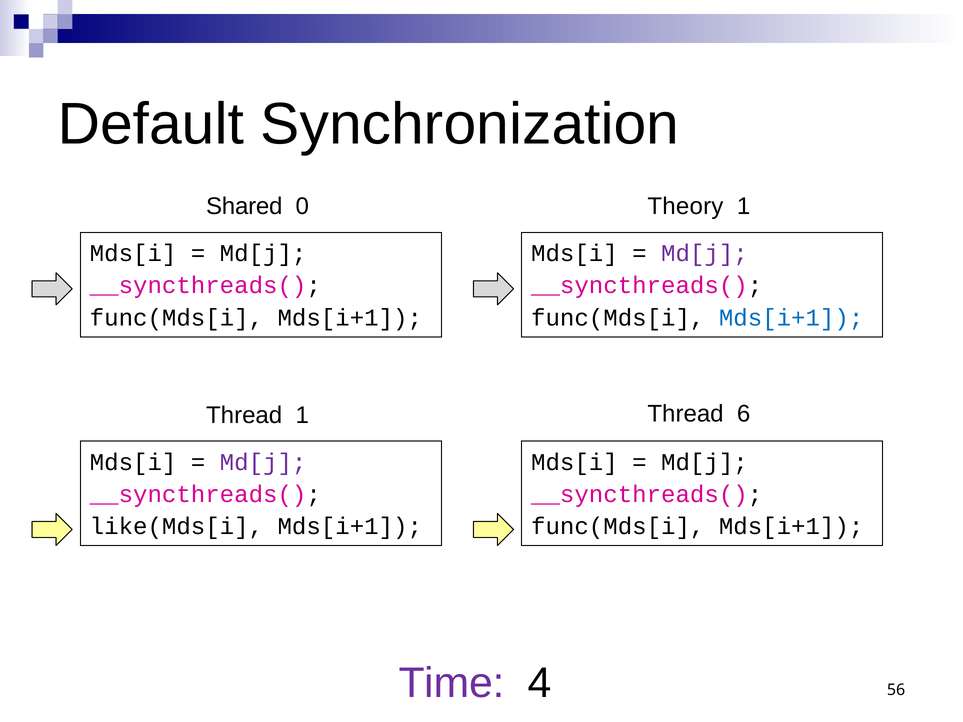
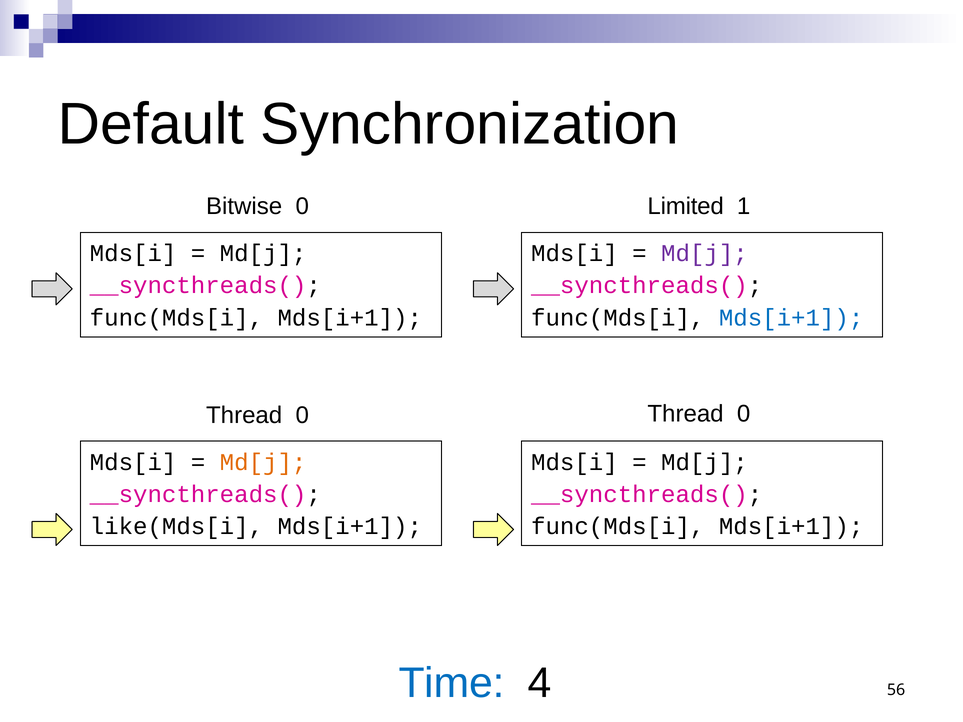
Shared: Shared -> Bitwise
Theory: Theory -> Limited
1 at (302, 415): 1 -> 0
6 at (744, 414): 6 -> 0
Md[j at (263, 462) colour: purple -> orange
Time colour: purple -> blue
